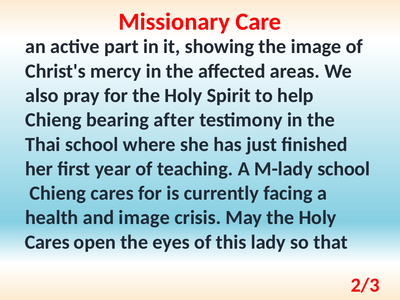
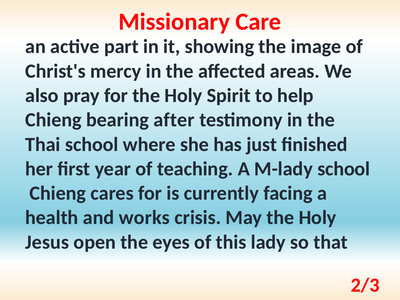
and image: image -> works
Cares at (47, 242): Cares -> Jesus
